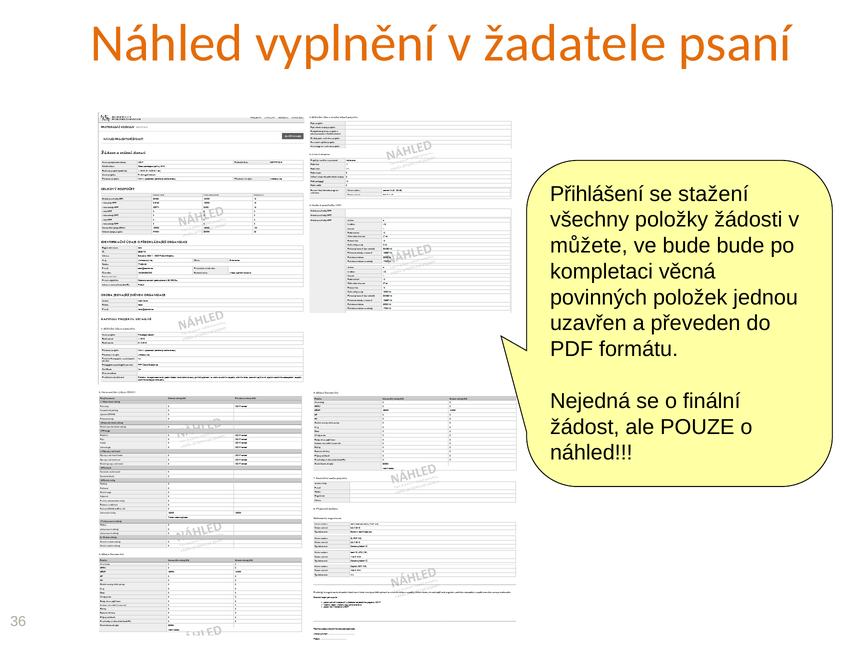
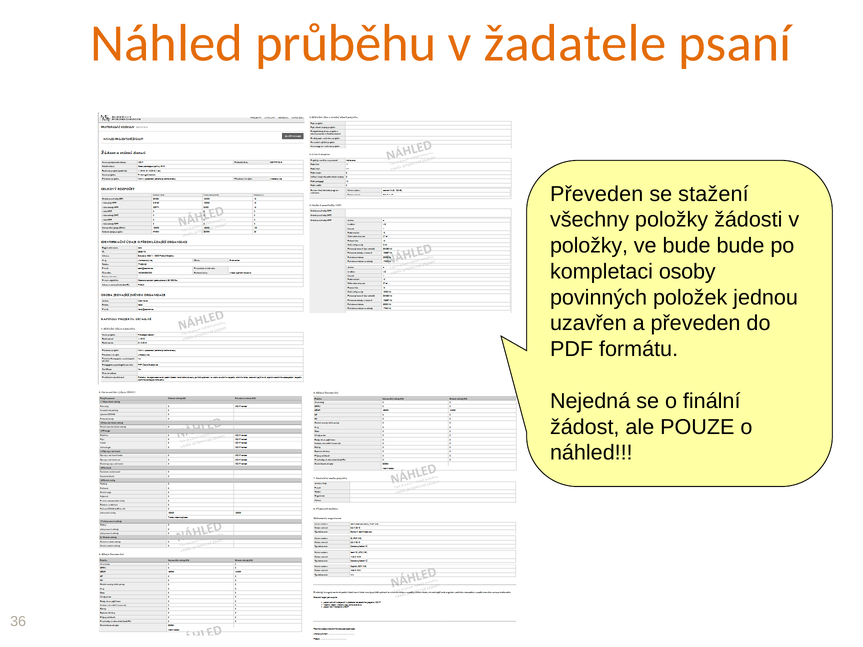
vyplnění: vyplnění -> průběhu
Přihlášení at (597, 194): Přihlášení -> Převeden
můžete at (589, 246): můžete -> položky
věcná: věcná -> osoby
